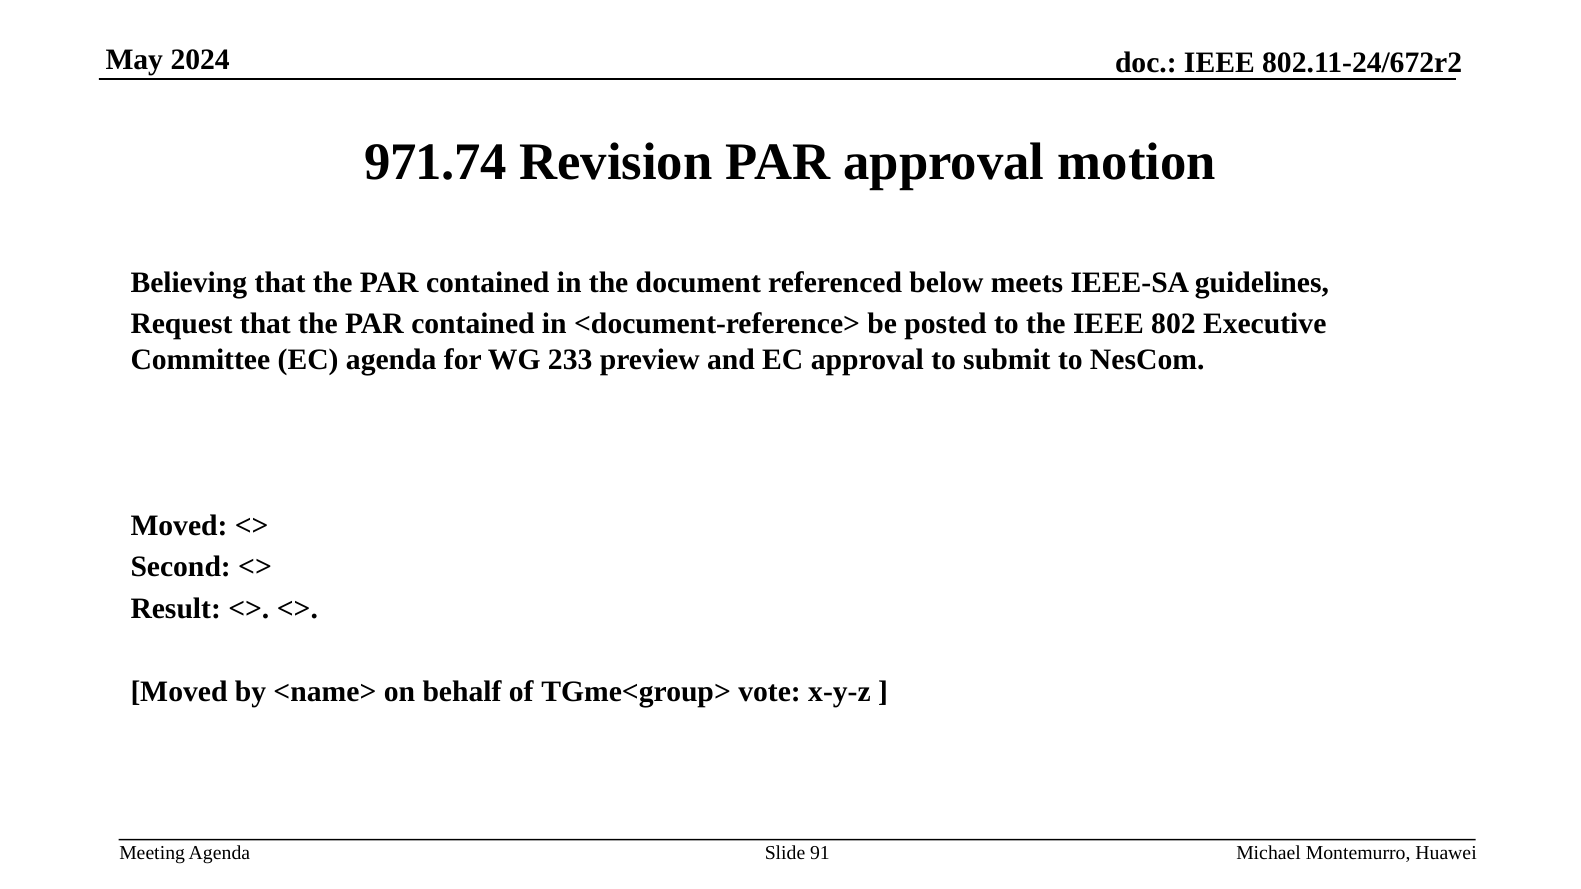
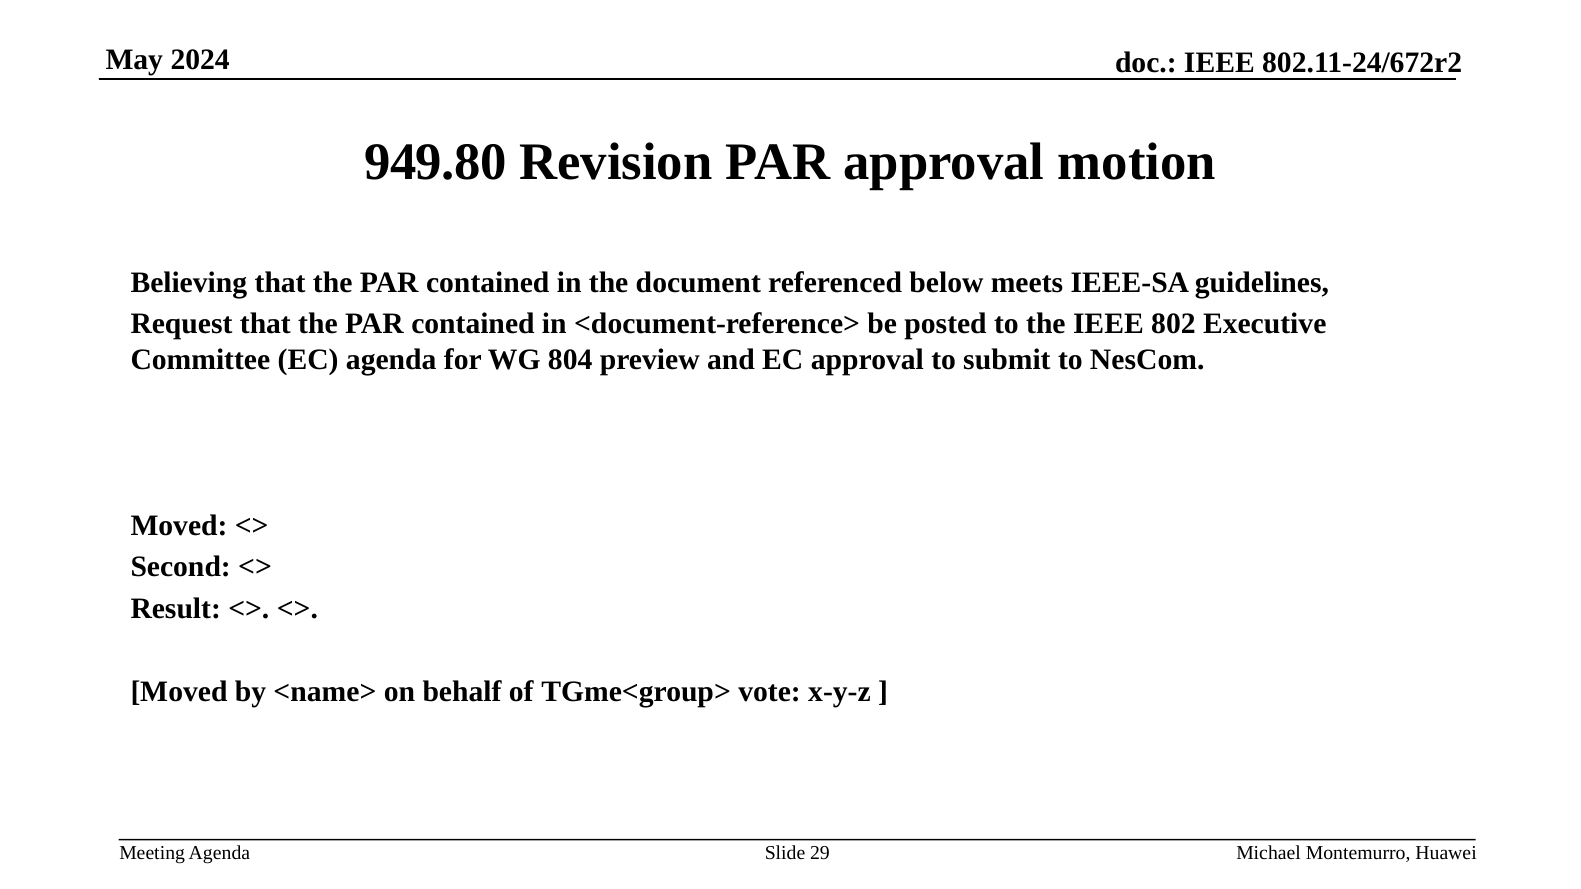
971.74: 971.74 -> 949.80
233: 233 -> 804
91: 91 -> 29
